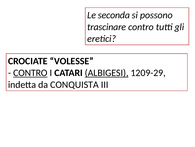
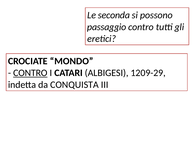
trascinare: trascinare -> passaggio
VOLESSE: VOLESSE -> MONDO
ALBIGESI underline: present -> none
